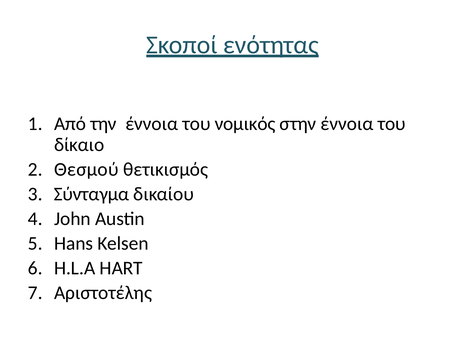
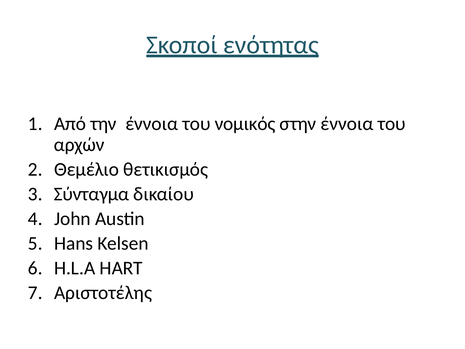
δίκαιο: δίκαιο -> αρχών
Θεσμού: Θεσμού -> Θεμέλιο
